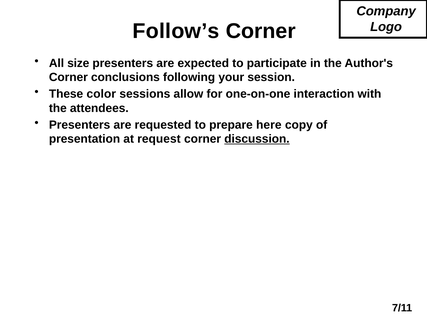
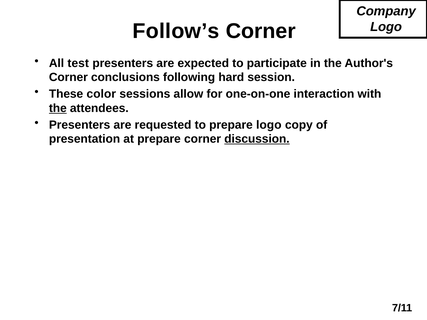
size: size -> test
your: your -> hard
the at (58, 108) underline: none -> present
prepare here: here -> logo
at request: request -> prepare
